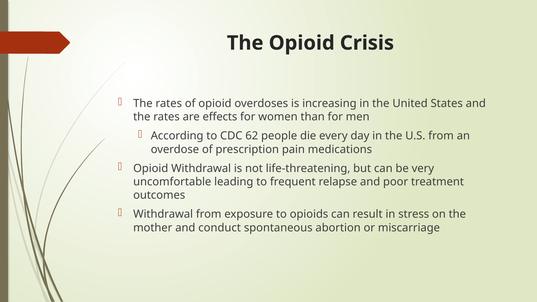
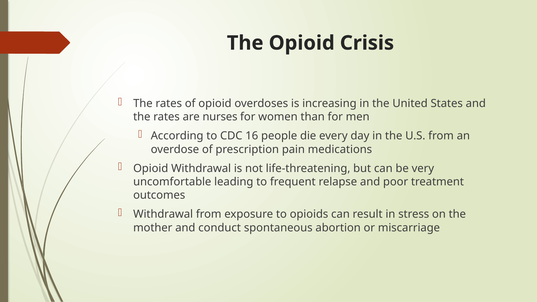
effects: effects -> nurses
62: 62 -> 16
